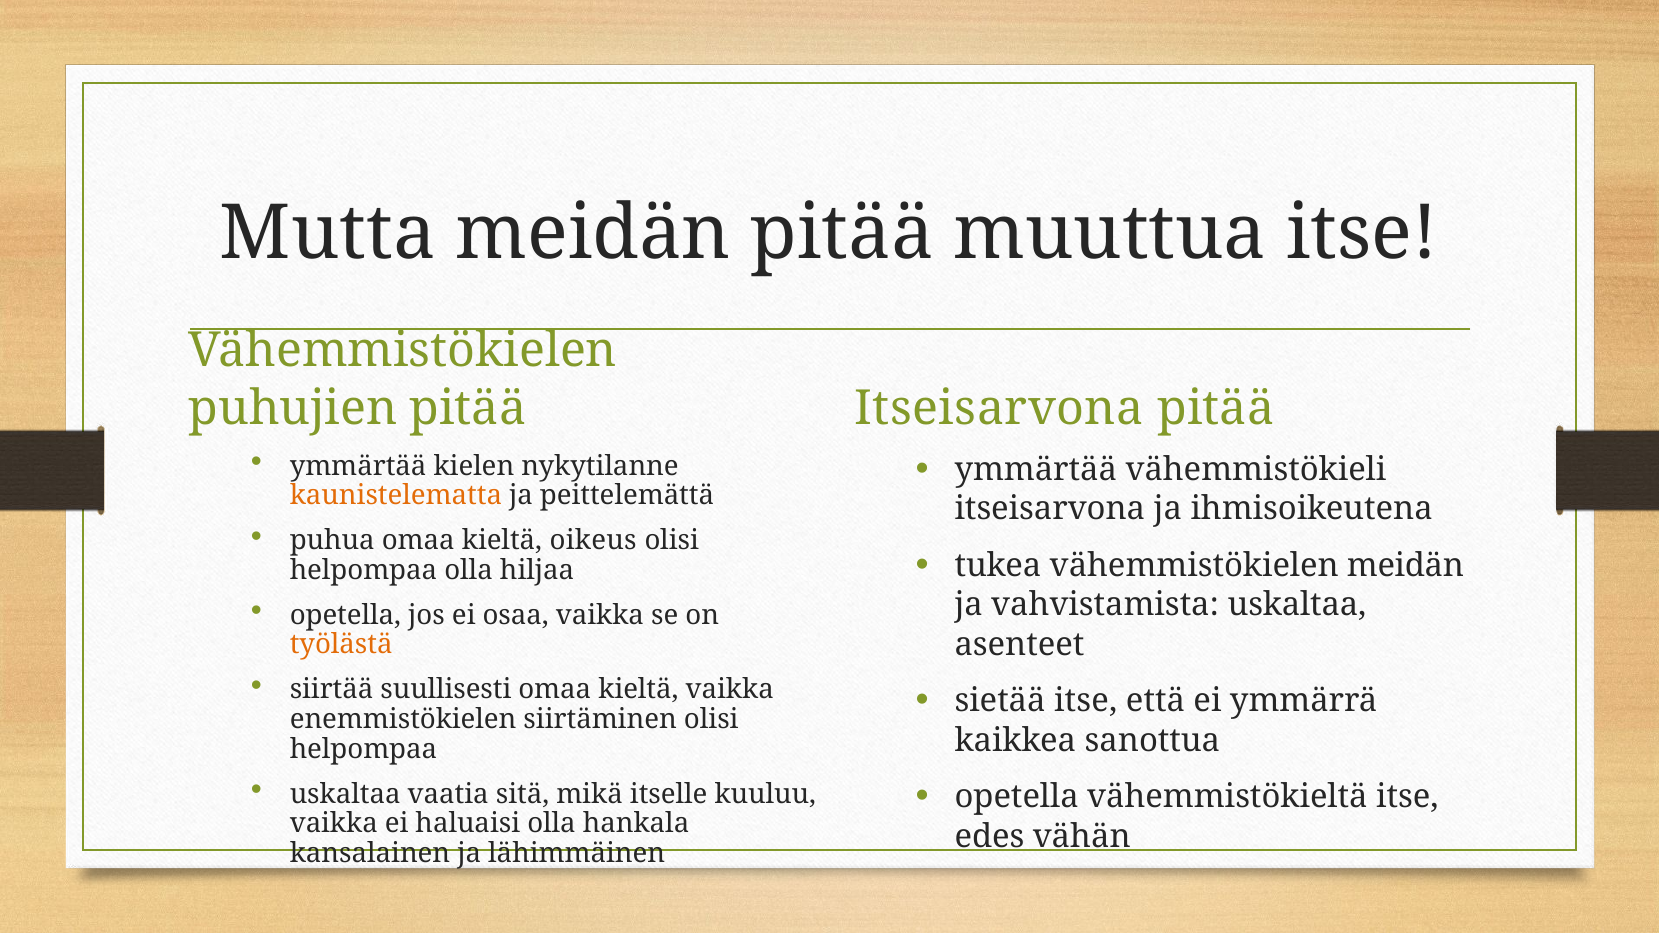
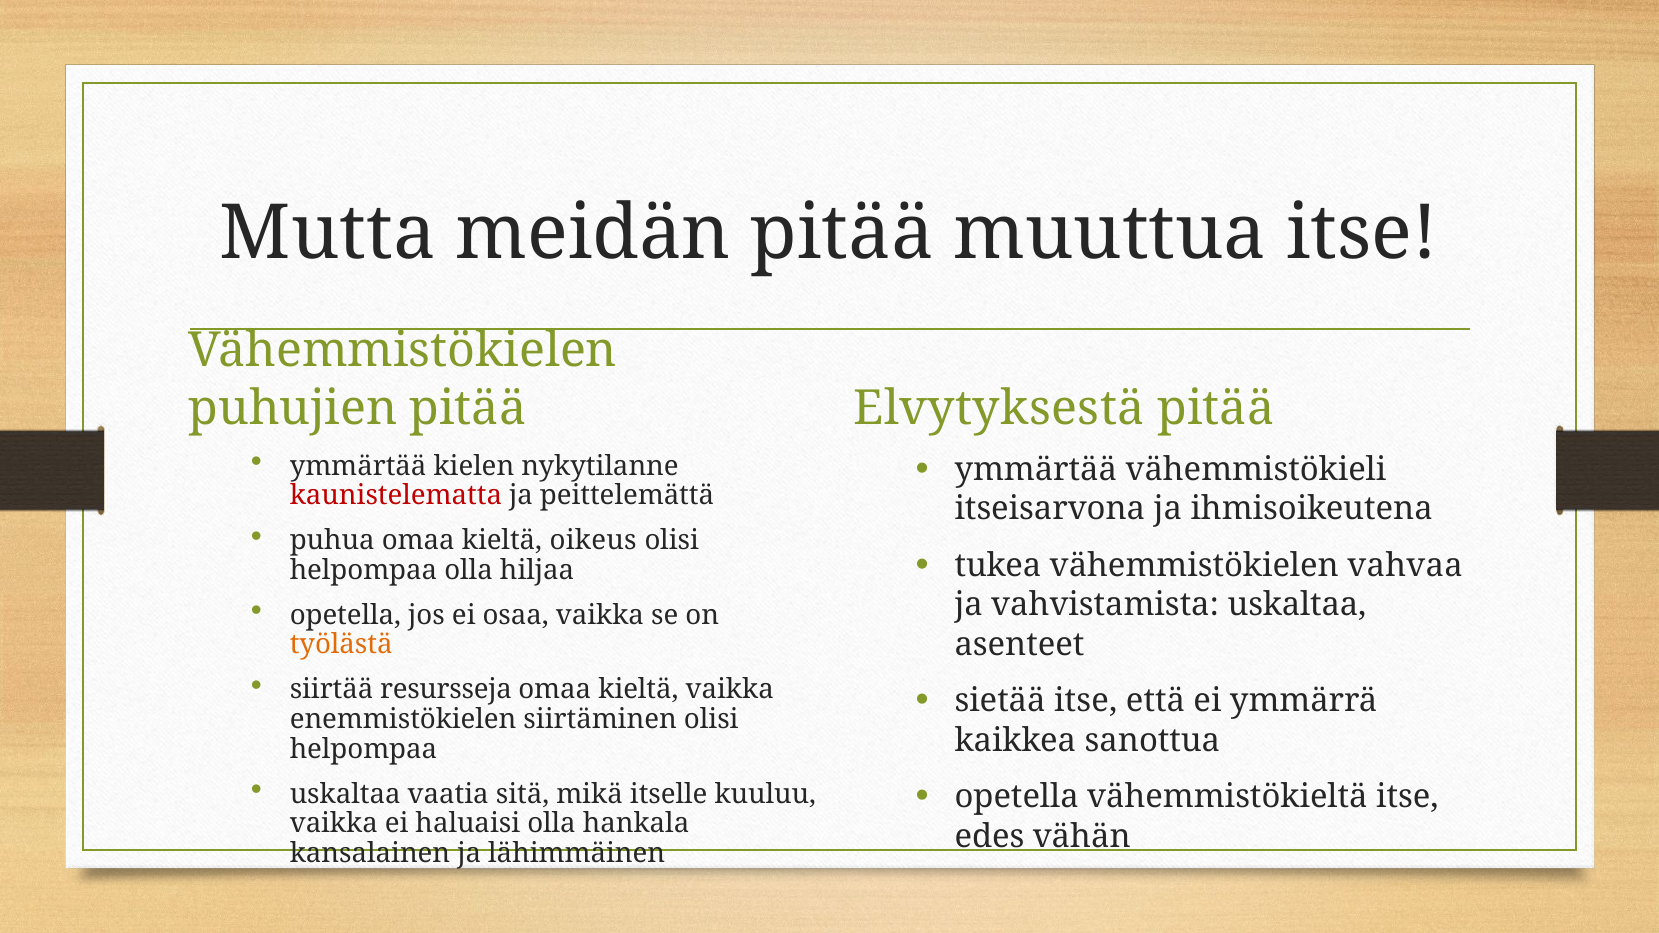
Itseisarvona at (999, 408): Itseisarvona -> Elvytyksestä
kaunistelematta colour: orange -> red
vähemmistökielen meidän: meidän -> vahvaa
suullisesti: suullisesti -> resursseja
